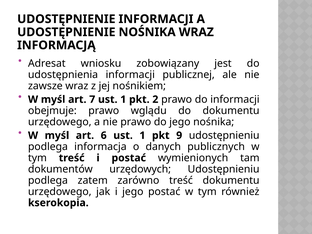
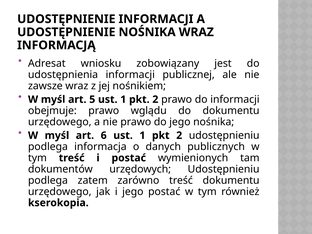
7: 7 -> 5
9 at (179, 135): 9 -> 2
